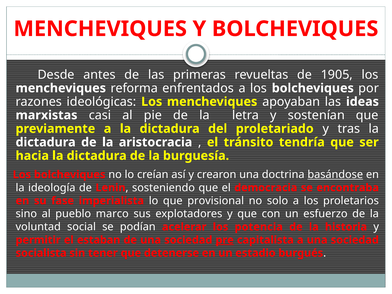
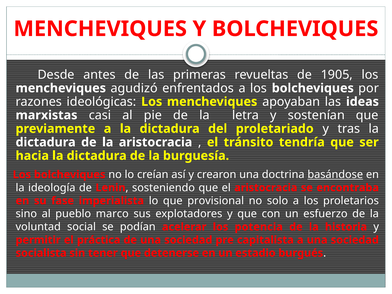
reforma: reforma -> agudizó
el democracia: democracia -> aristocracia
estaban: estaban -> práctica
pre underline: present -> none
